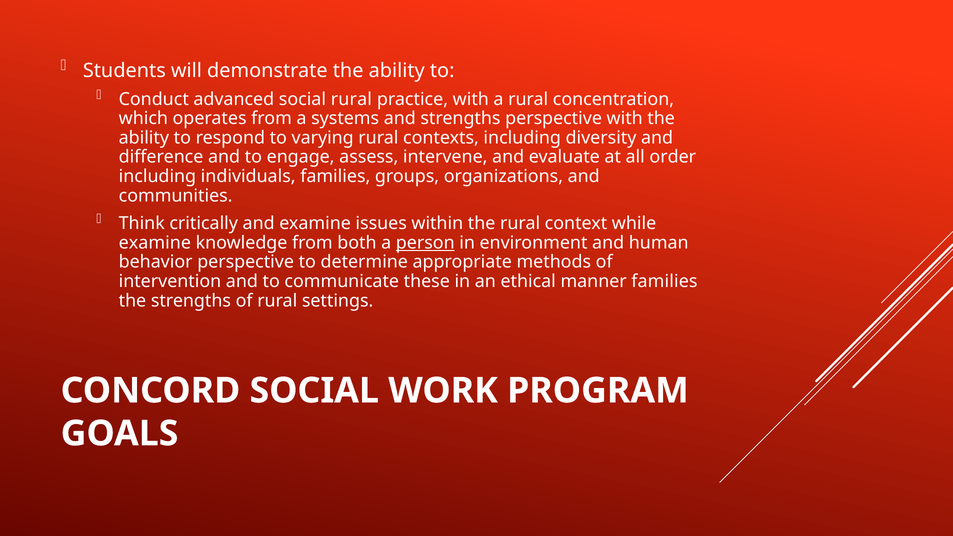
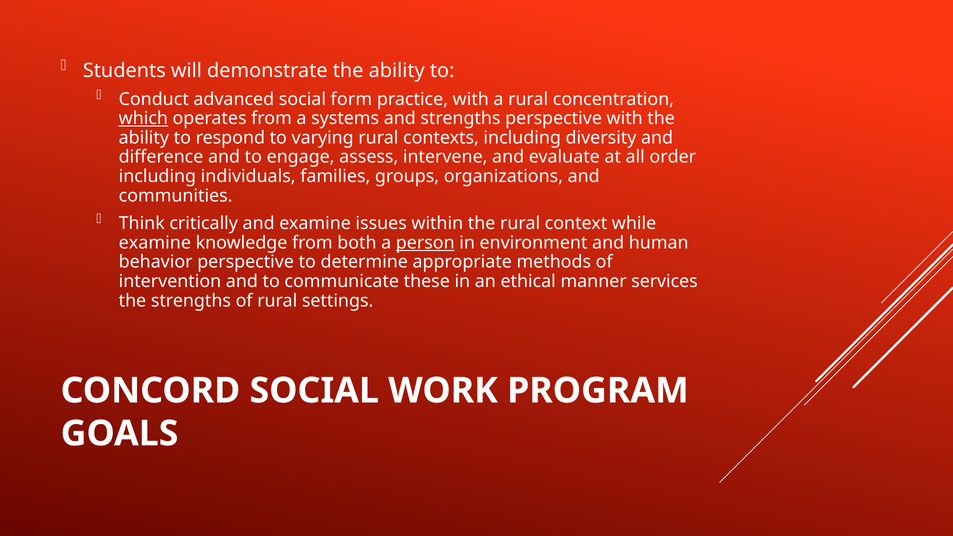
social rural: rural -> form
which underline: none -> present
manner families: families -> services
